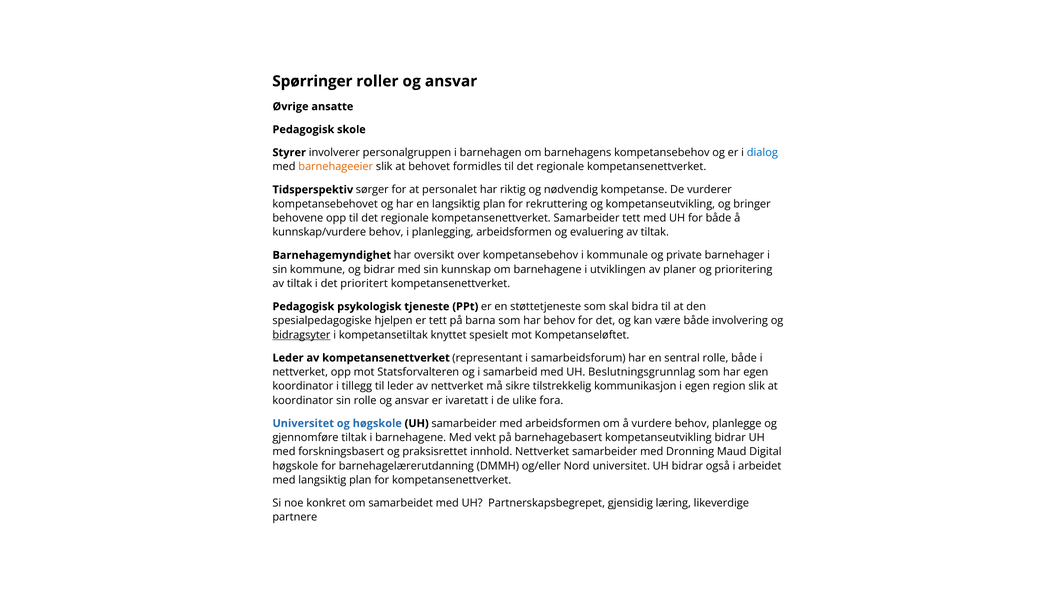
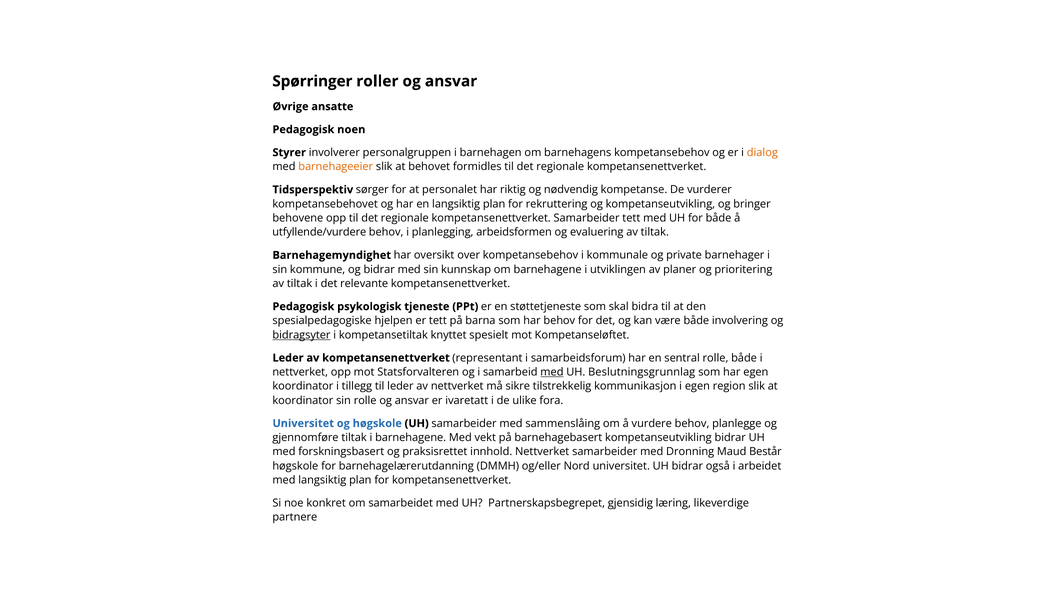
skole: skole -> noen
dialog colour: blue -> orange
kunnskap/vurdere: kunnskap/vurdere -> utfyllende/vurdere
prioritert: prioritert -> relevante
med at (552, 372) underline: none -> present
med arbeidsformen: arbeidsformen -> sammenslåing
Digital: Digital -> Består
